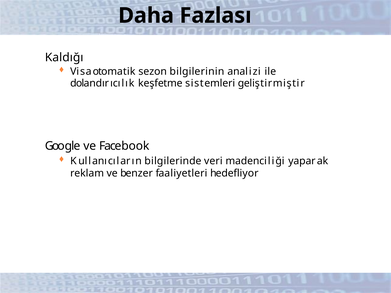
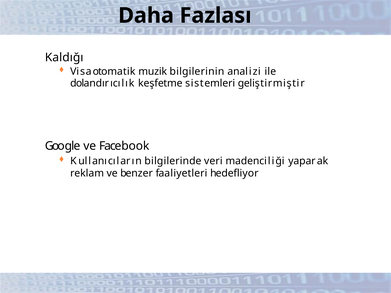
sezon: sezon -> muzik
